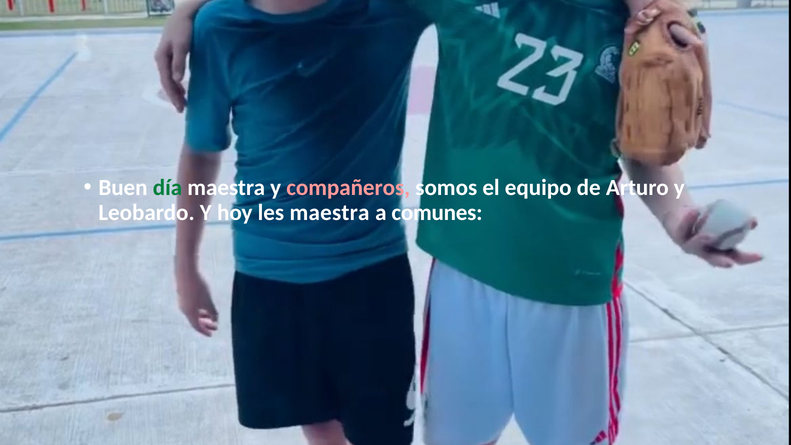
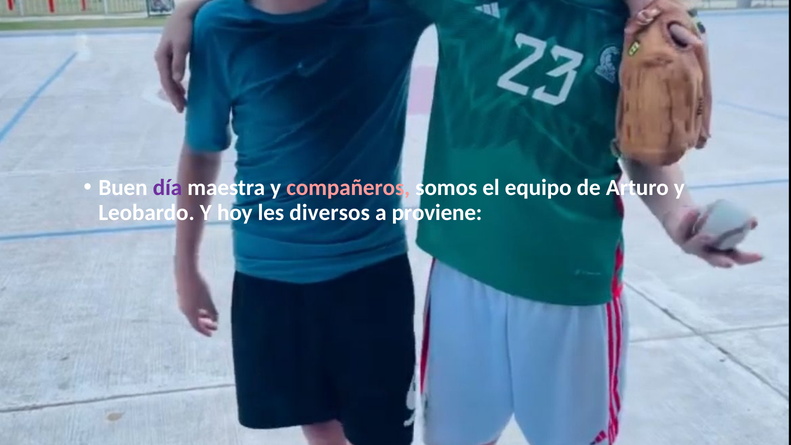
día colour: green -> purple
les maestra: maestra -> diversos
comunes: comunes -> proviene
